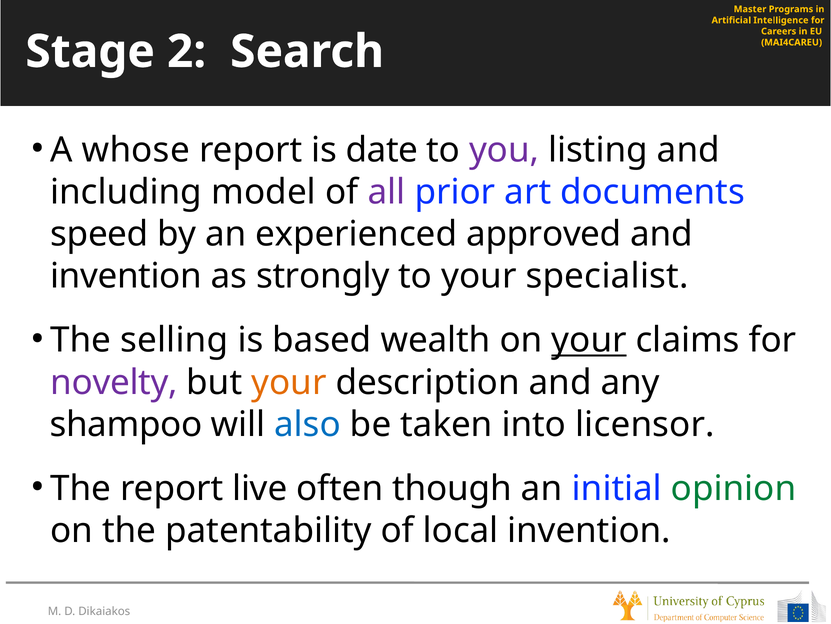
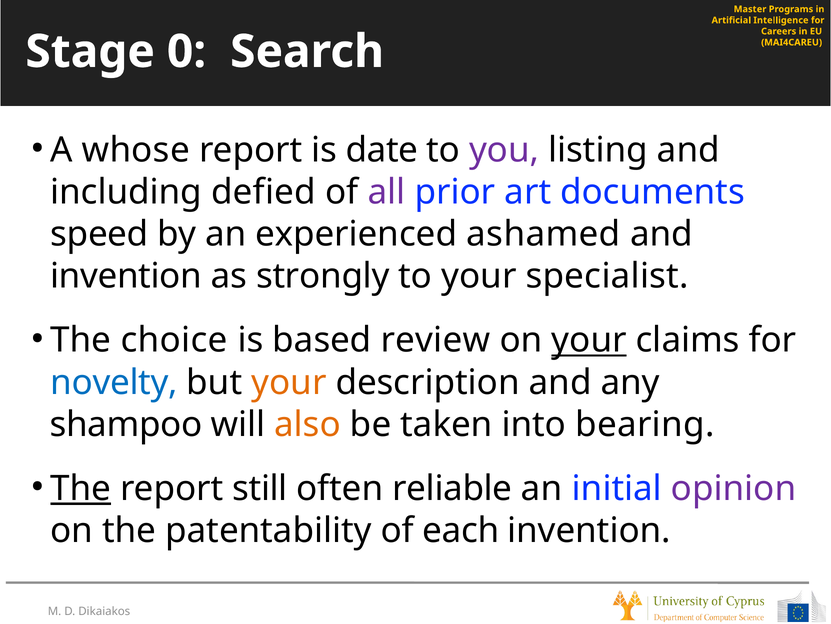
2: 2 -> 0
model: model -> defied
approved: approved -> ashamed
selling: selling -> choice
wealth: wealth -> review
novelty colour: purple -> blue
also colour: blue -> orange
licensor: licensor -> bearing
The at (81, 488) underline: none -> present
live: live -> still
though: though -> reliable
opinion colour: green -> purple
local: local -> each
